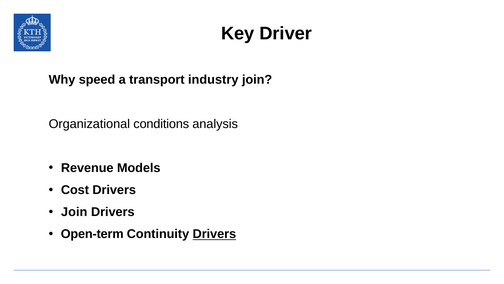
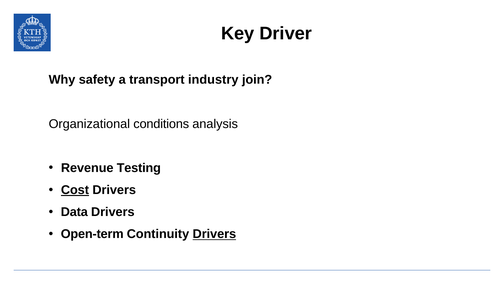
speed: speed -> safety
Models: Models -> Testing
Cost underline: none -> present
Join at (74, 212): Join -> Data
